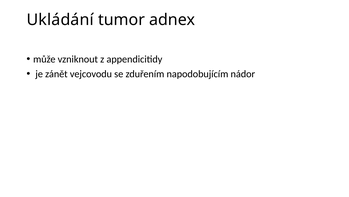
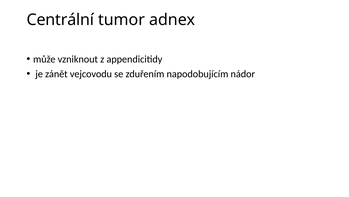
Ukládání: Ukládání -> Centrální
